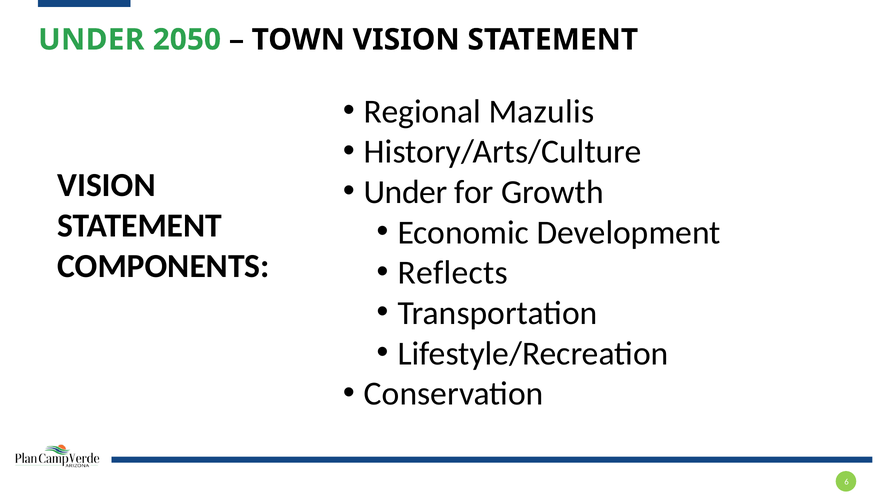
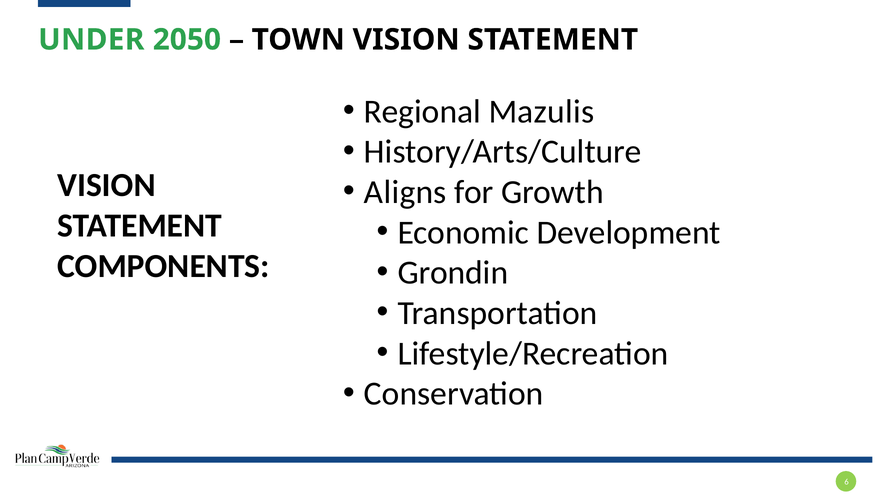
Under at (406, 192): Under -> Aligns
Reflects: Reflects -> Grondin
